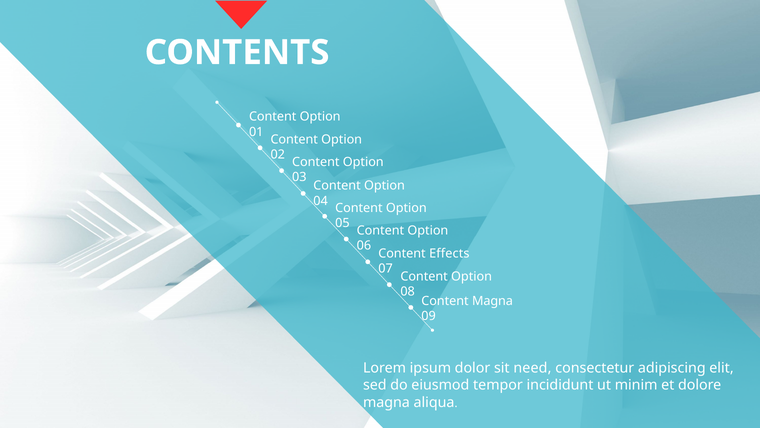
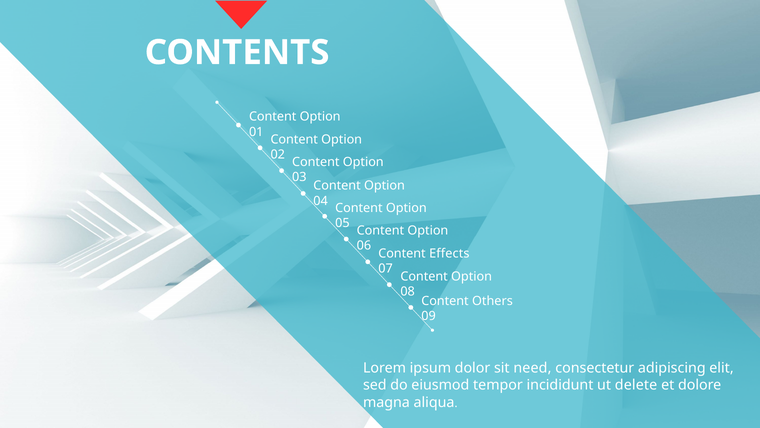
Content Magna: Magna -> Others
minim: minim -> delete
